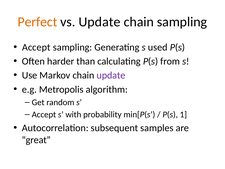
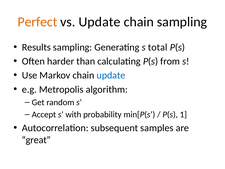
Accept at (36, 47): Accept -> Results
used: used -> total
update at (111, 75) colour: purple -> blue
